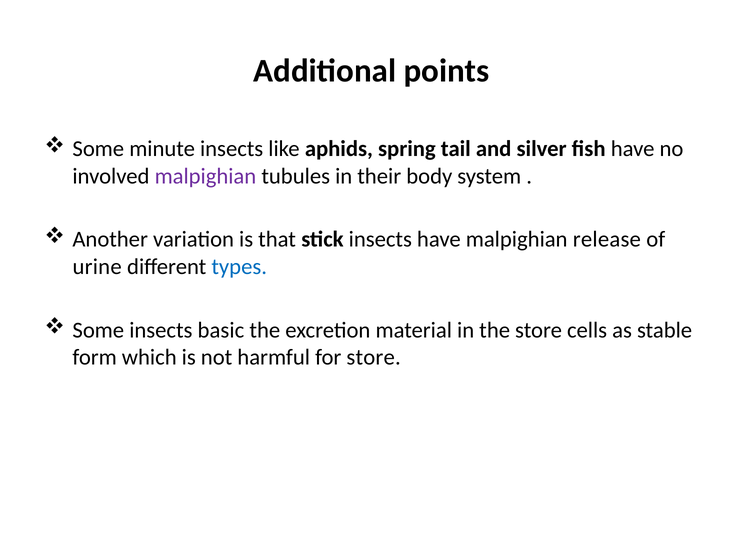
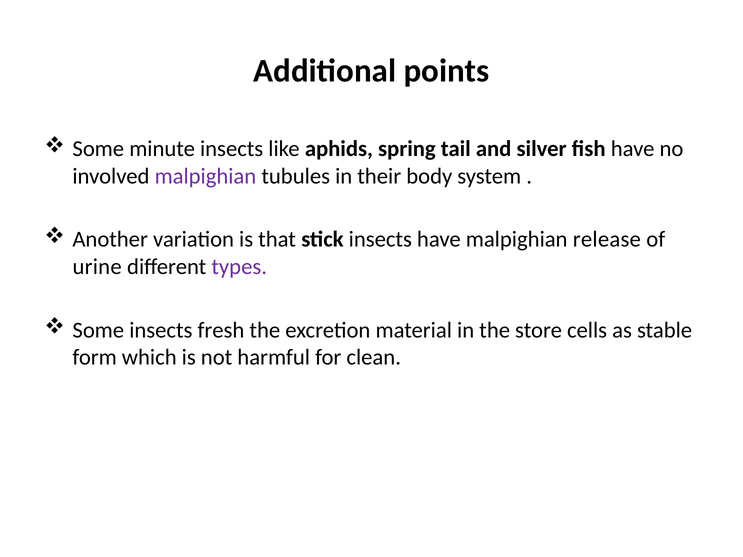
types colour: blue -> purple
basic: basic -> fresh
for store: store -> clean
